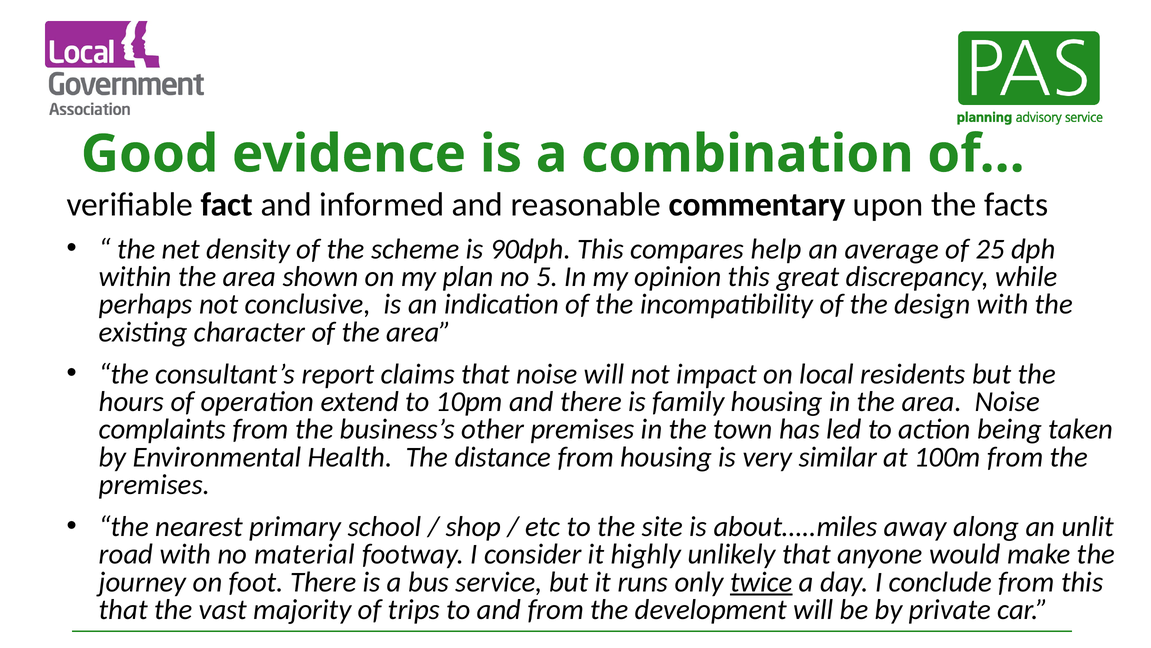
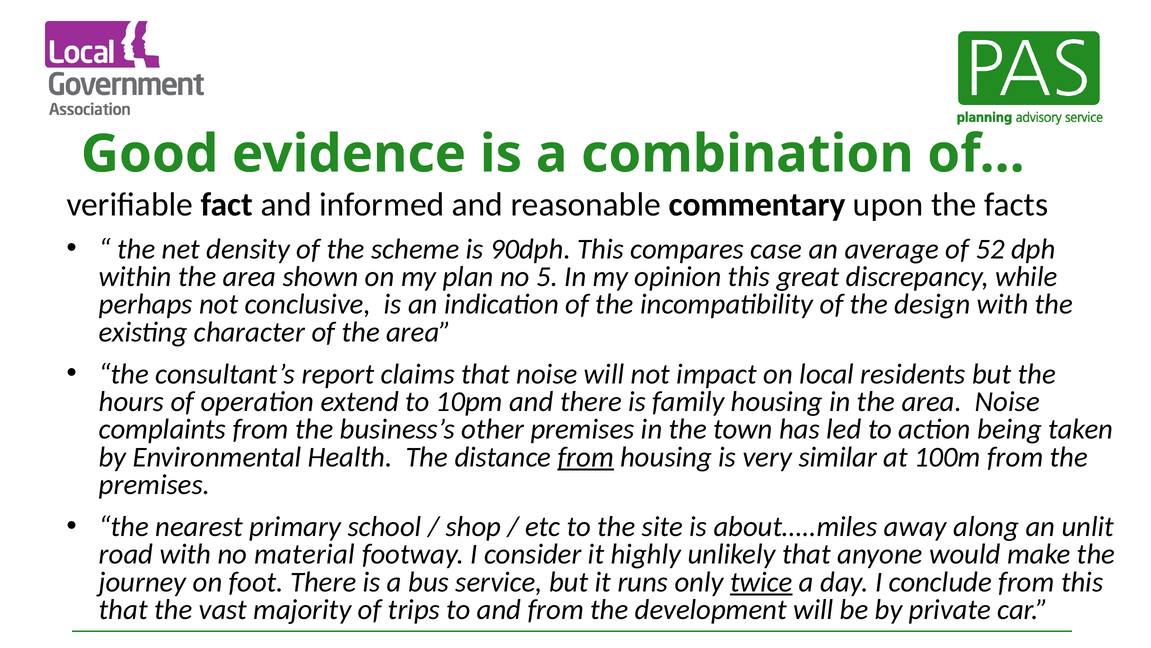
help: help -> case
25: 25 -> 52
from at (586, 457) underline: none -> present
